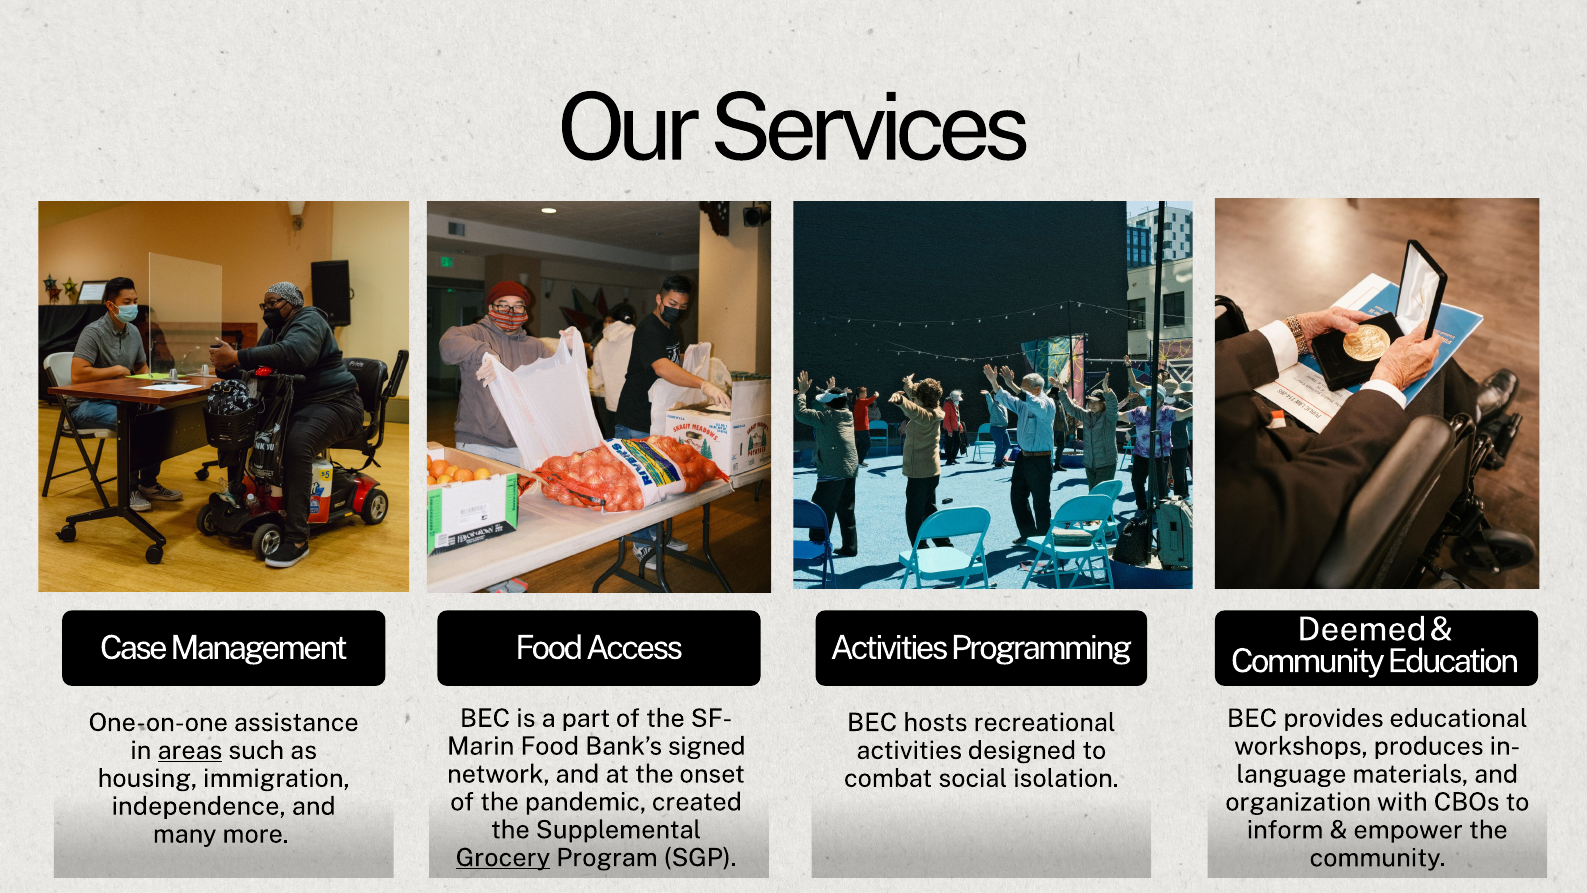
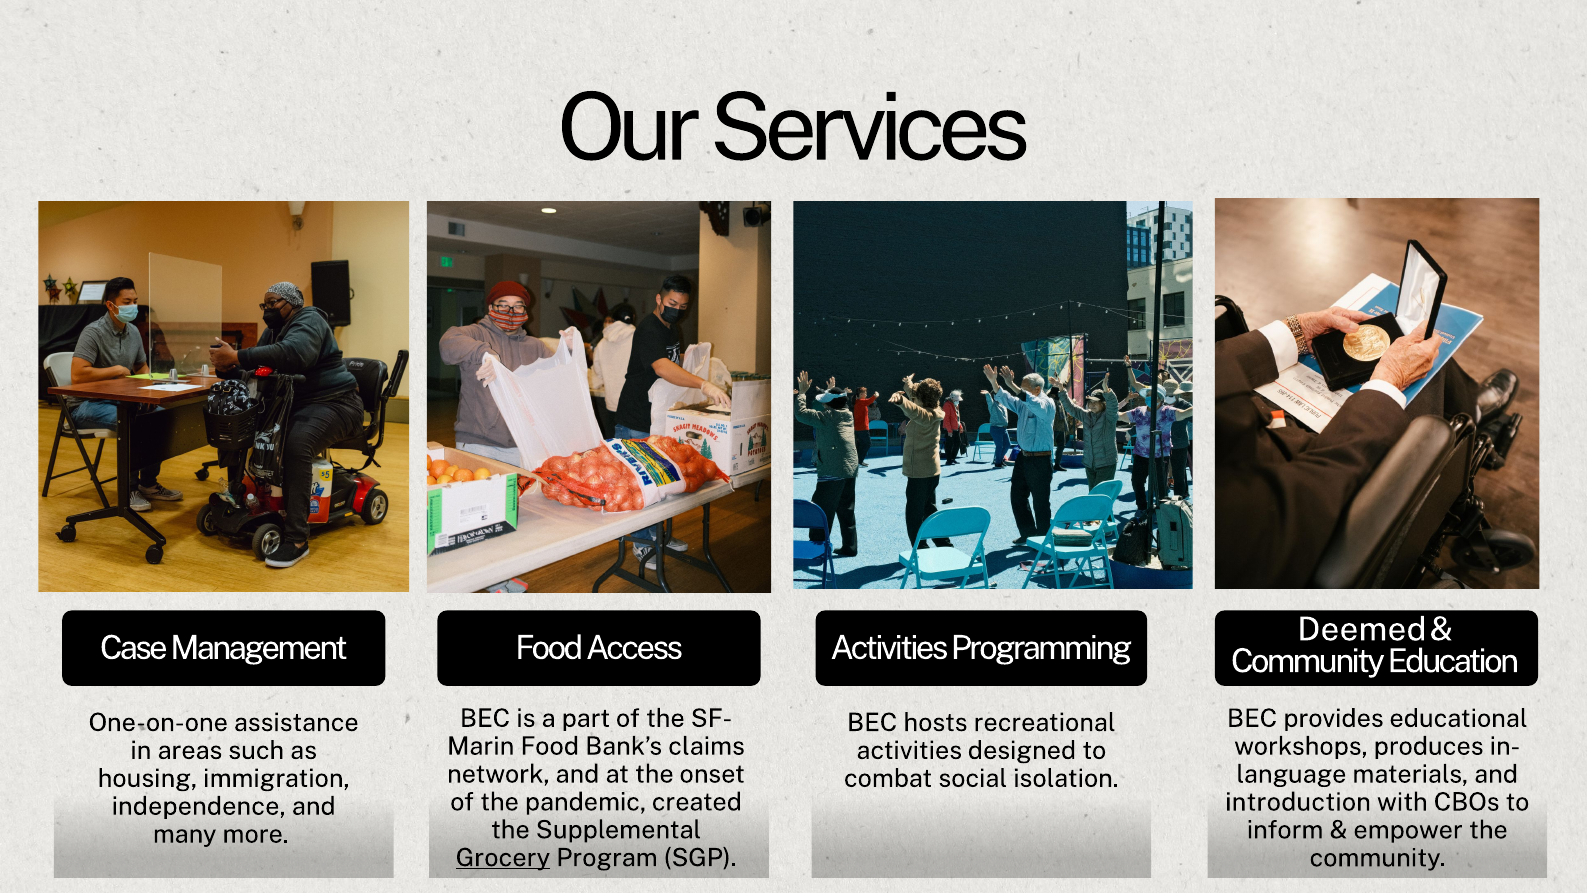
signed: signed -> claims
areas underline: present -> none
organization: organization -> introduction
